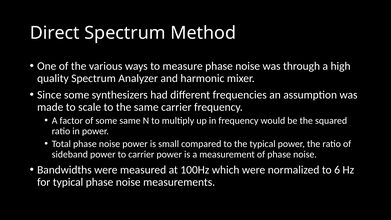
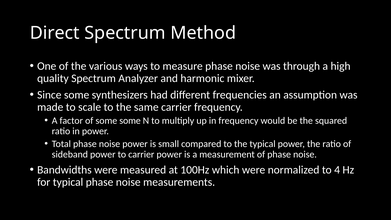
some same: same -> some
6: 6 -> 4
